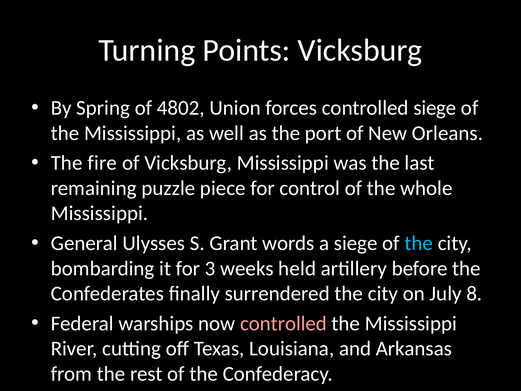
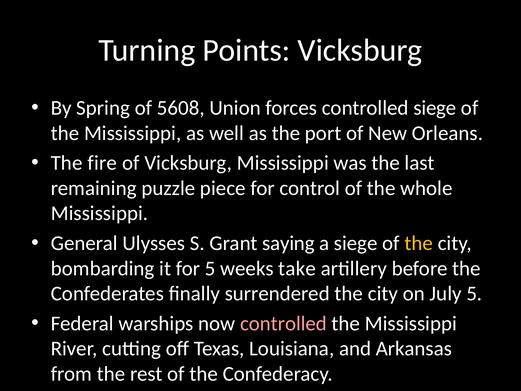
4802: 4802 -> 5608
words: words -> saying
the at (419, 243) colour: light blue -> yellow
for 3: 3 -> 5
held: held -> take
July 8: 8 -> 5
